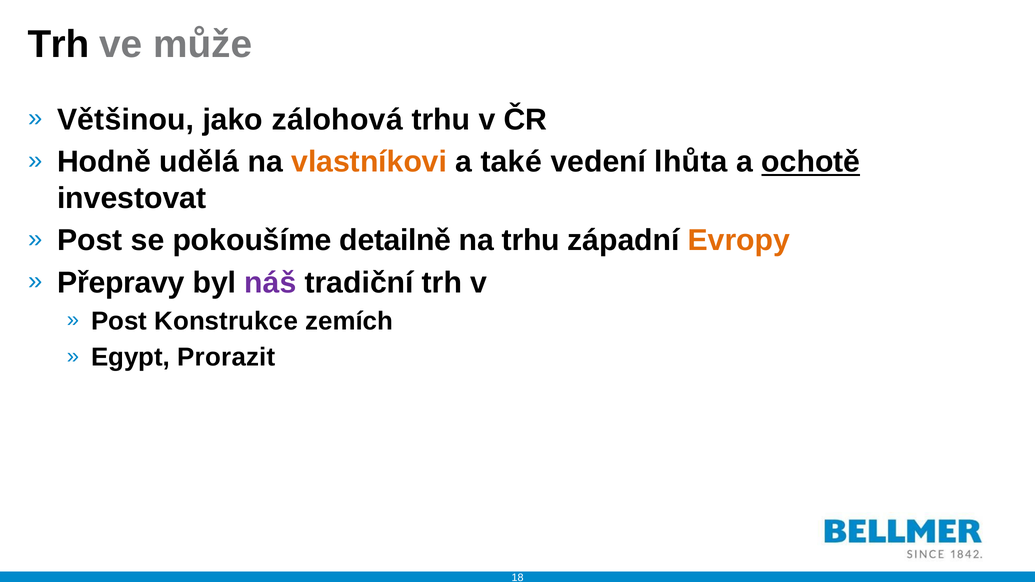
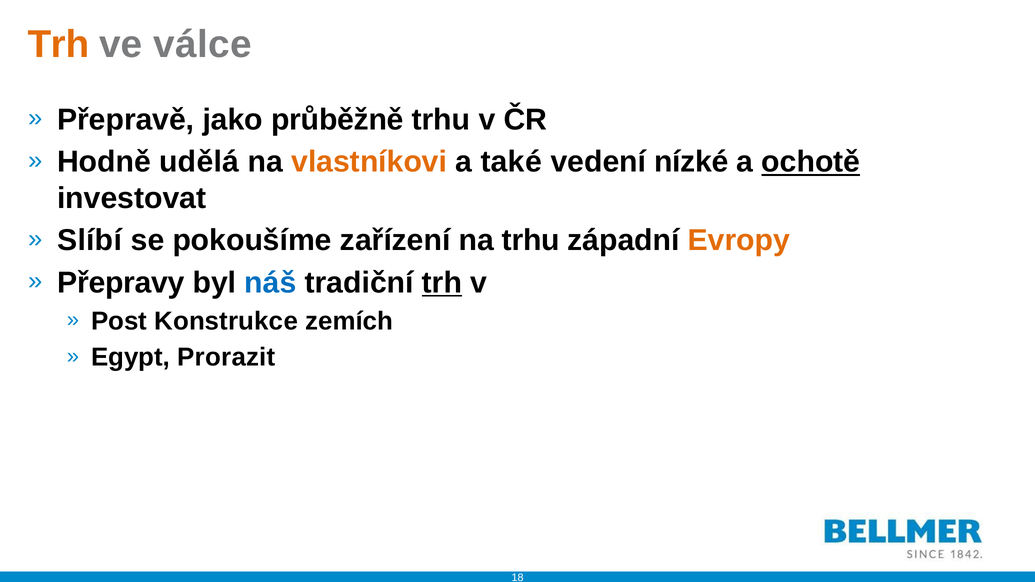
Trh at (58, 44) colour: black -> orange
může: může -> válce
Většinou: Většinou -> Přepravě
zálohová: zálohová -> průběžně
lhůta: lhůta -> nízké
Post at (90, 240): Post -> Slíbí
detailně: detailně -> zařízení
náš colour: purple -> blue
trh at (442, 283) underline: none -> present
